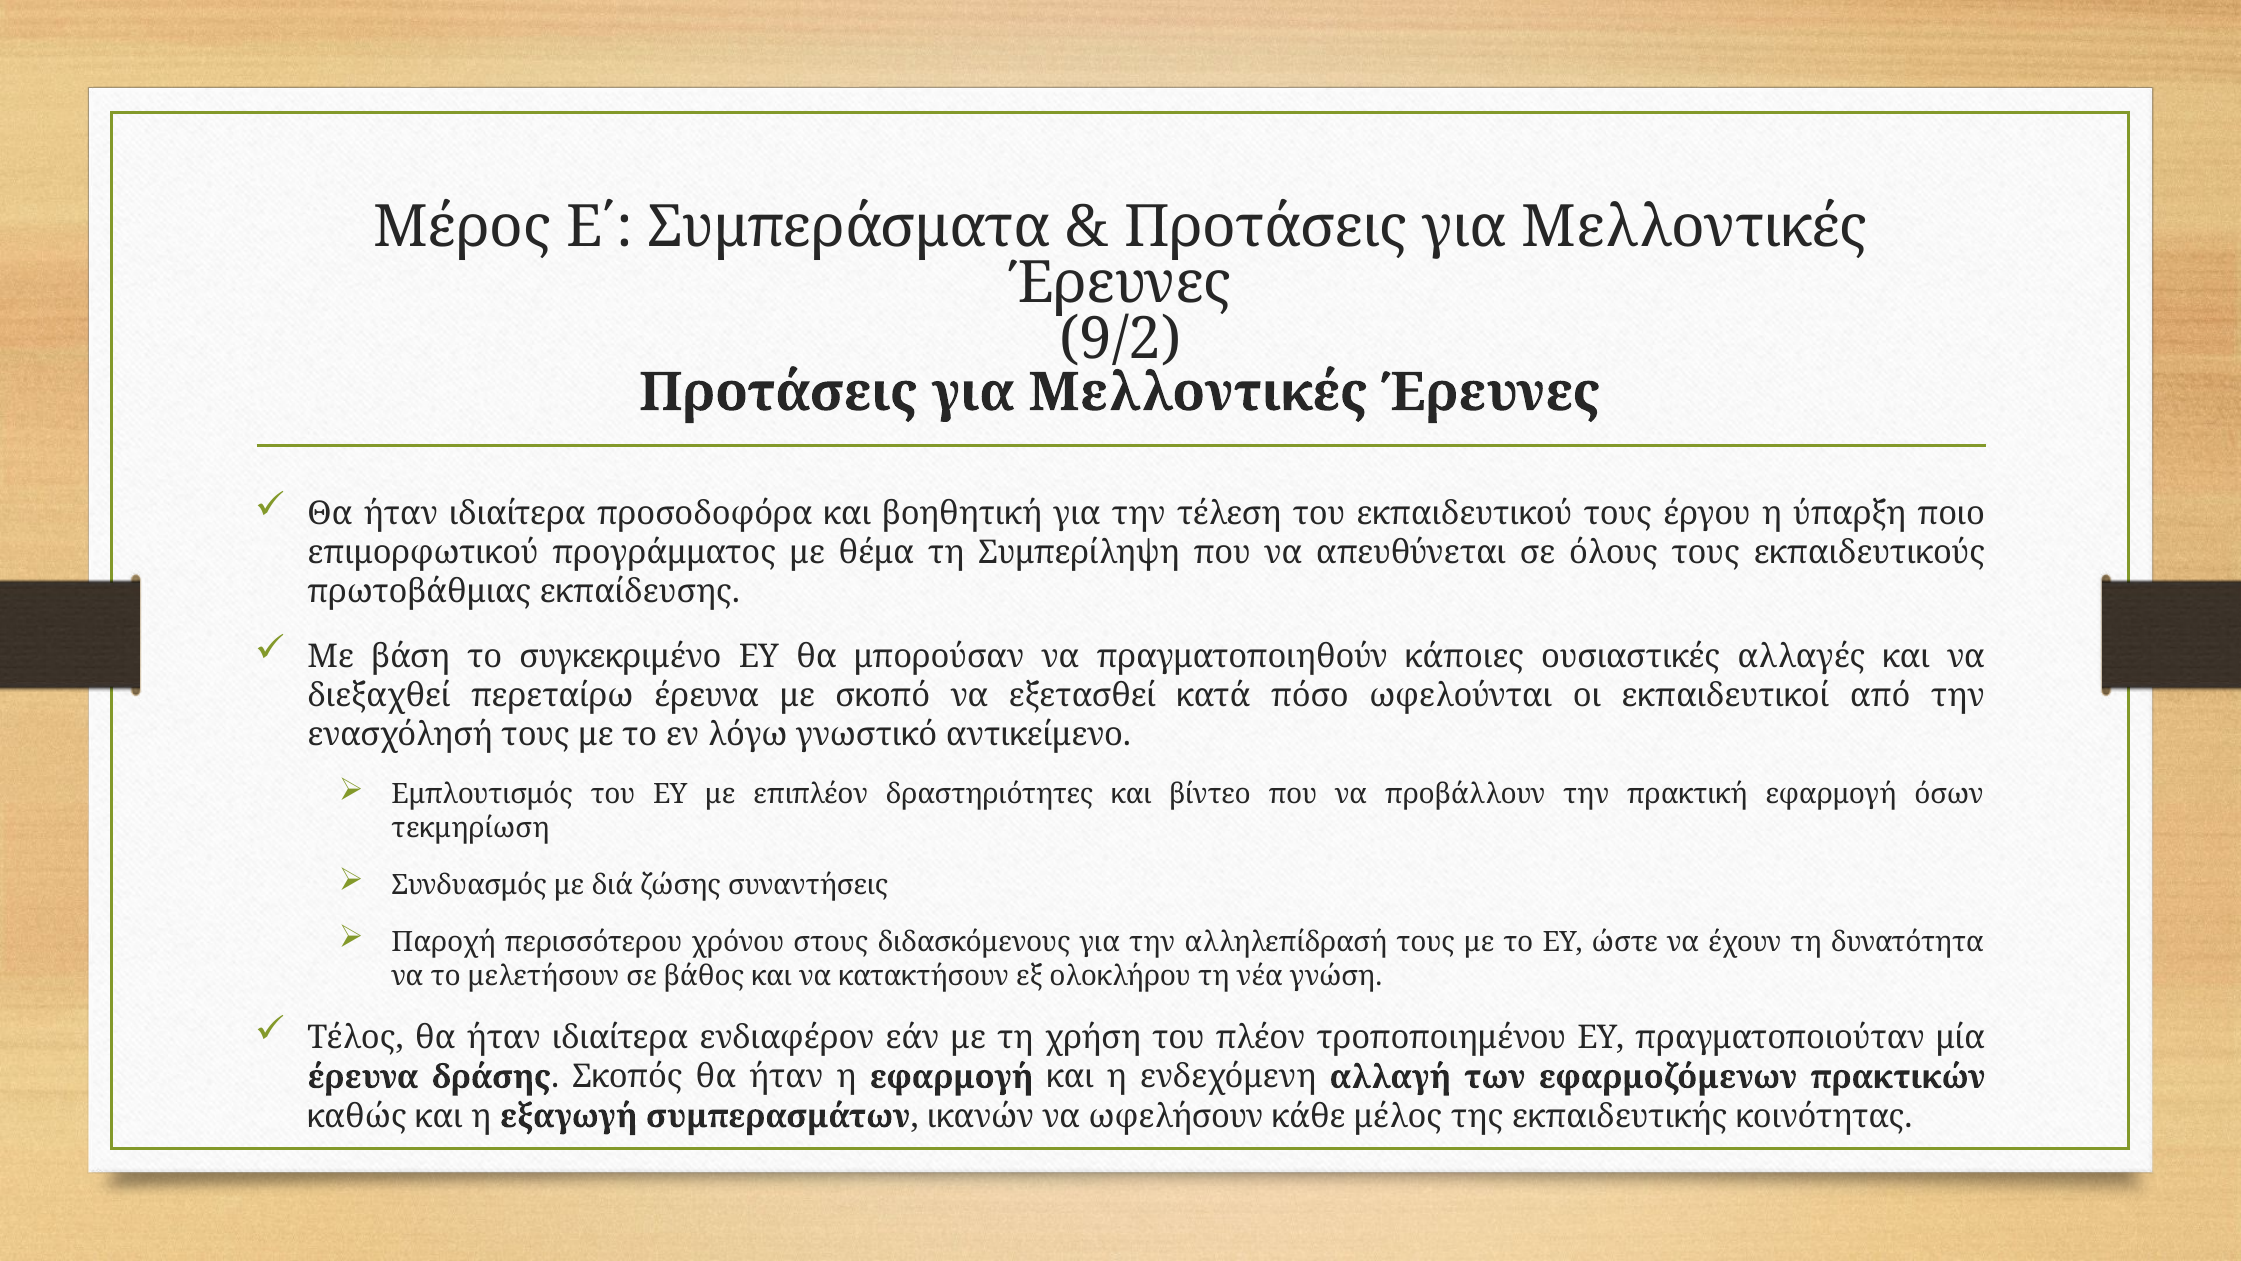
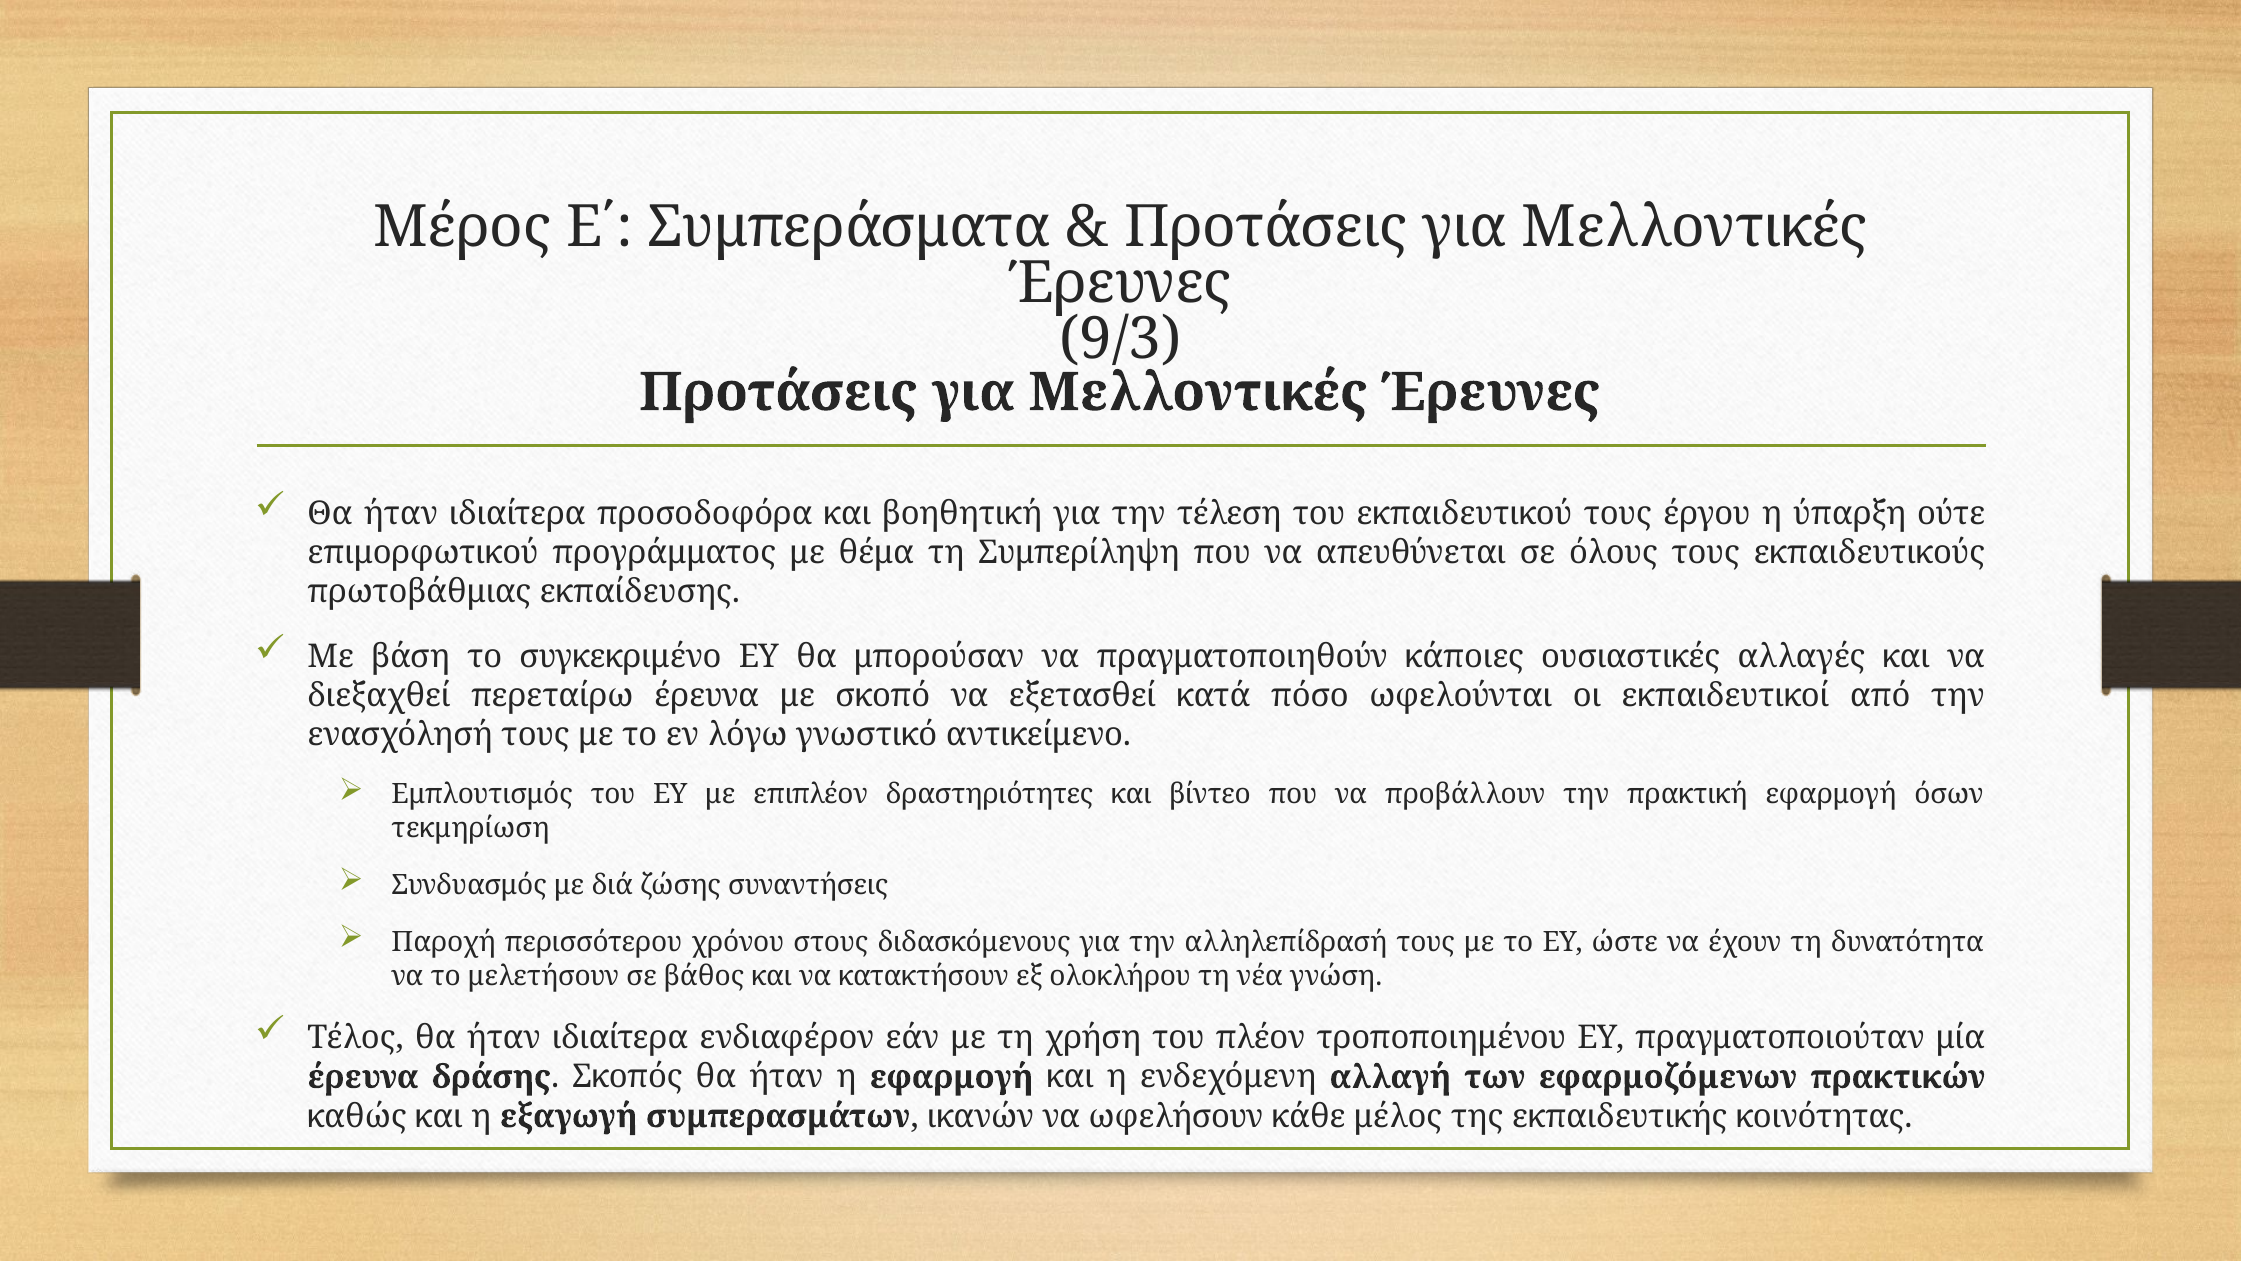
9/2: 9/2 -> 9/3
ποιο: ποιο -> ούτε
